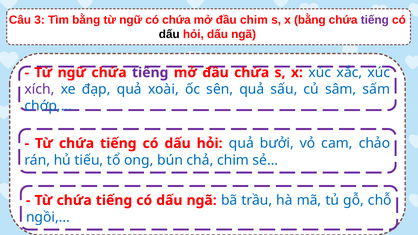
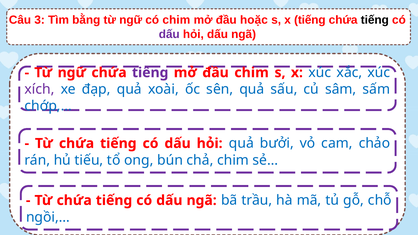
có chứa: chứa -> chim
đầu chim: chim -> hoặc
x bằng: bằng -> tiếng
tiếng at (375, 20) colour: purple -> black
dấu at (169, 34) colour: black -> purple
đầu chứa: chứa -> chim
